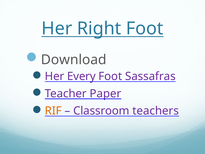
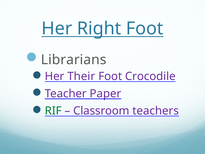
Download: Download -> Librarians
Every: Every -> Their
Sassafras: Sassafras -> Crocodile
RIF colour: orange -> green
